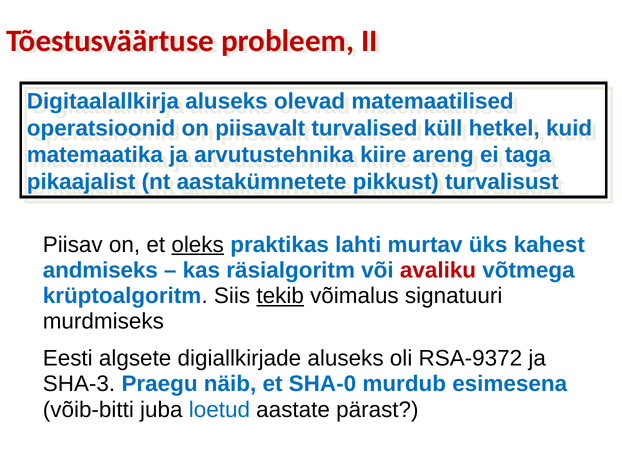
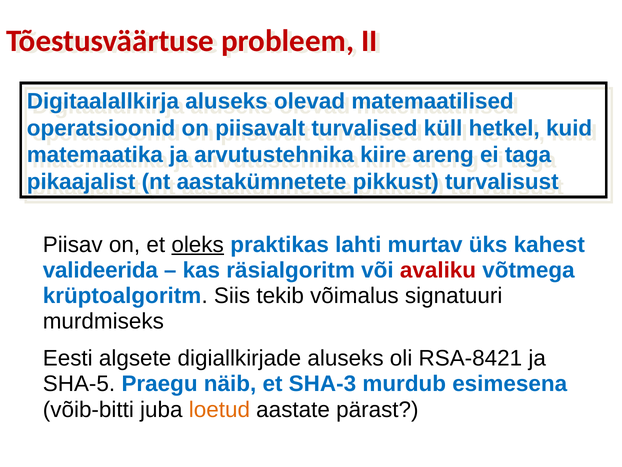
andmiseks: andmiseks -> valideerida
tekib underline: present -> none
RSA-9372: RSA-9372 -> RSA-8421
SHA-3: SHA-3 -> SHA-5
SHA-0: SHA-0 -> SHA-3
loetud colour: blue -> orange
